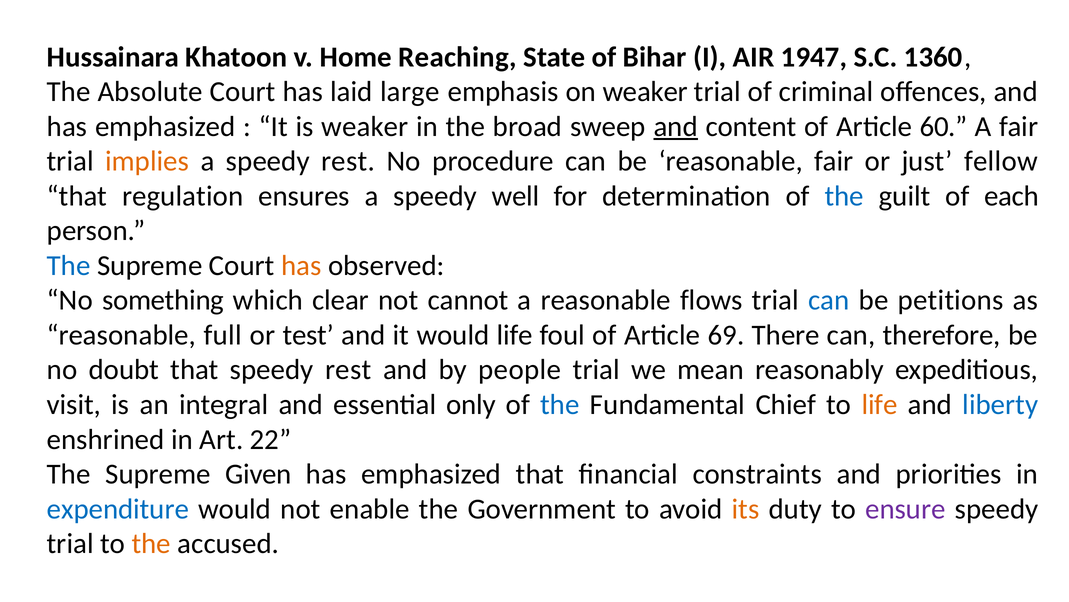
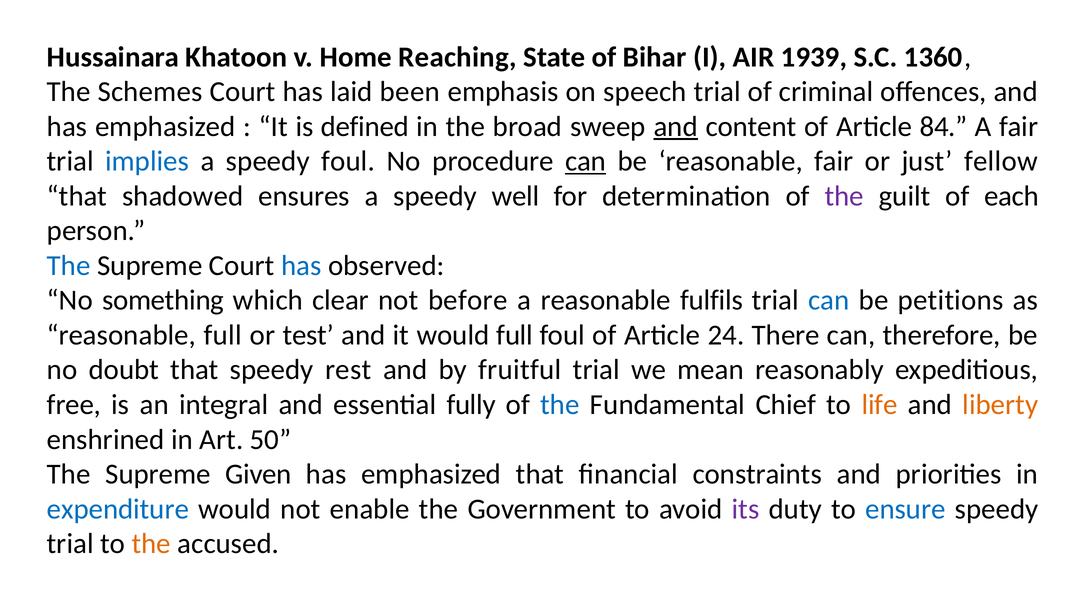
1947: 1947 -> 1939
Absolute: Absolute -> Schemes
large: large -> been
on weaker: weaker -> speech
is weaker: weaker -> defined
60: 60 -> 84
implies colour: orange -> blue
a speedy rest: rest -> foul
can at (586, 161) underline: none -> present
regulation: regulation -> shadowed
the at (844, 196) colour: blue -> purple
has at (301, 265) colour: orange -> blue
cannot: cannot -> before
flows: flows -> fulfils
would life: life -> full
69: 69 -> 24
people: people -> fruitful
visit: visit -> free
only: only -> fully
liberty colour: blue -> orange
22: 22 -> 50
its colour: orange -> purple
ensure colour: purple -> blue
